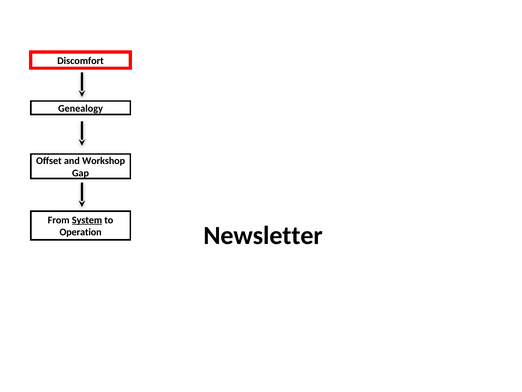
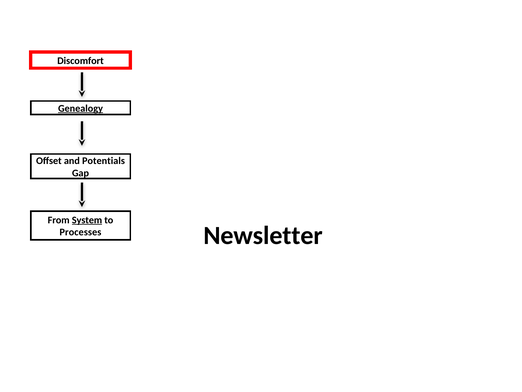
Genealogy underline: none -> present
Workshop: Workshop -> Potentials
Operation: Operation -> Processes
